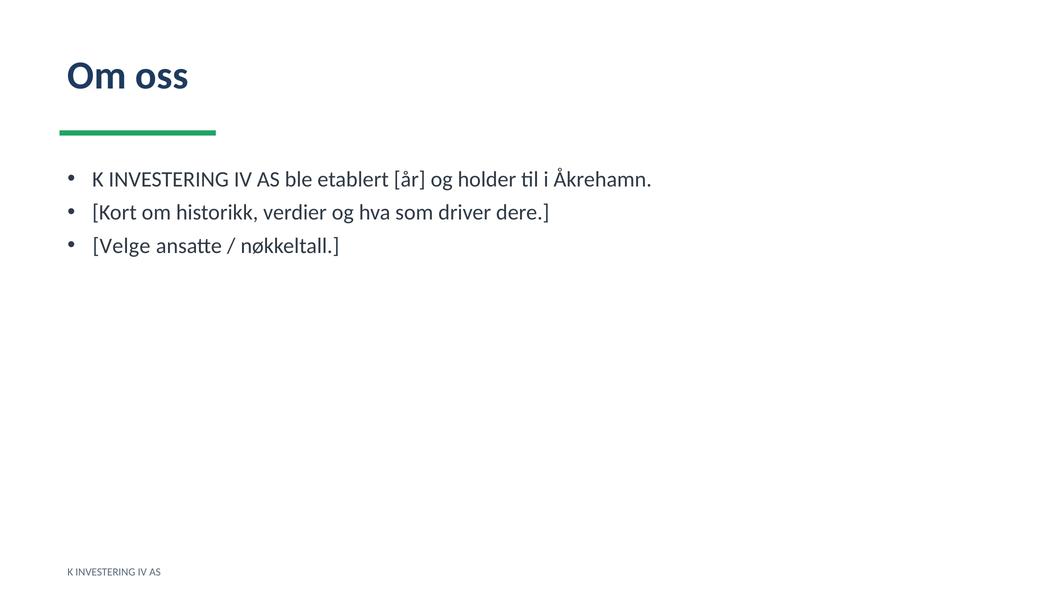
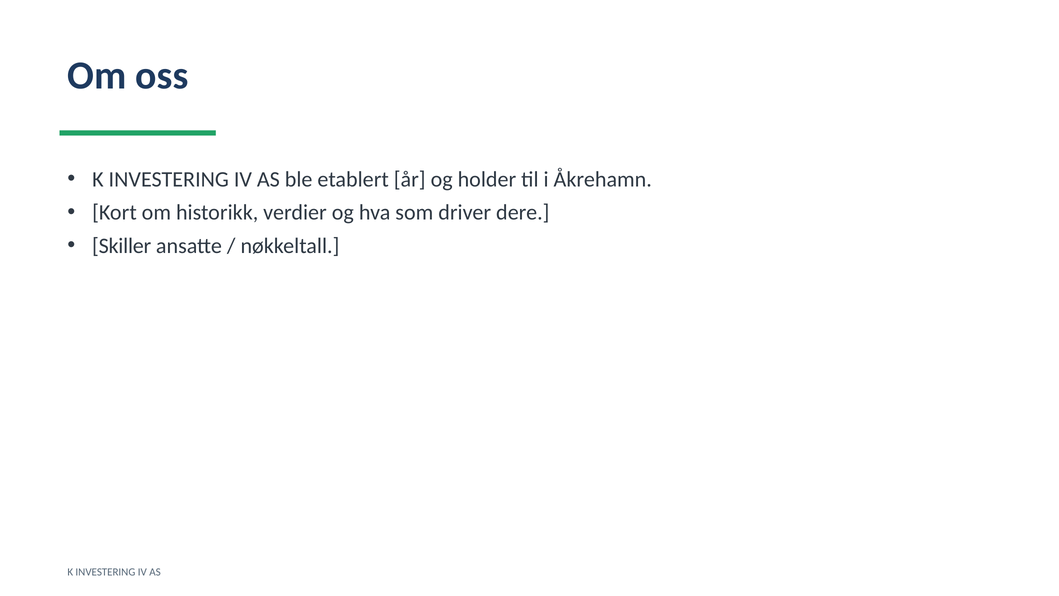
Velge: Velge -> Skiller
